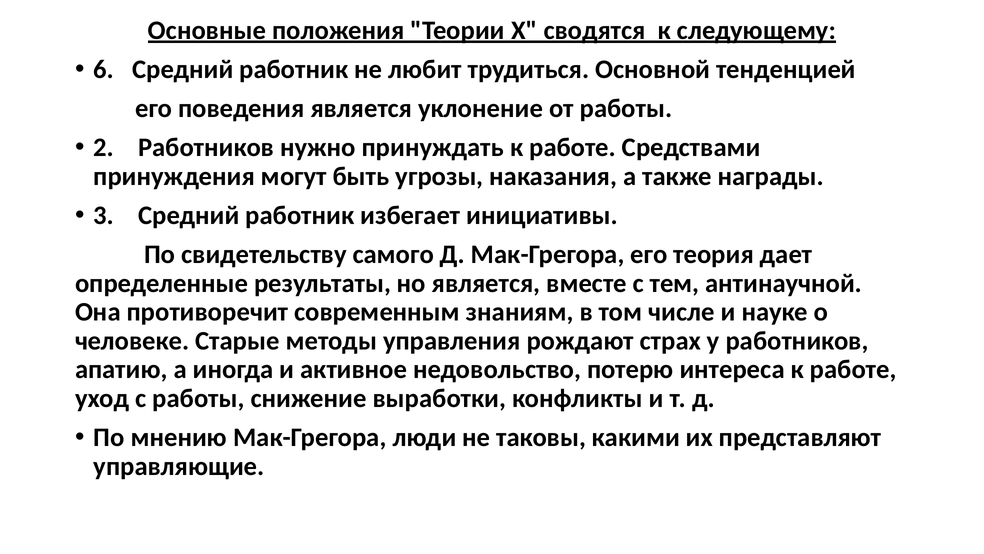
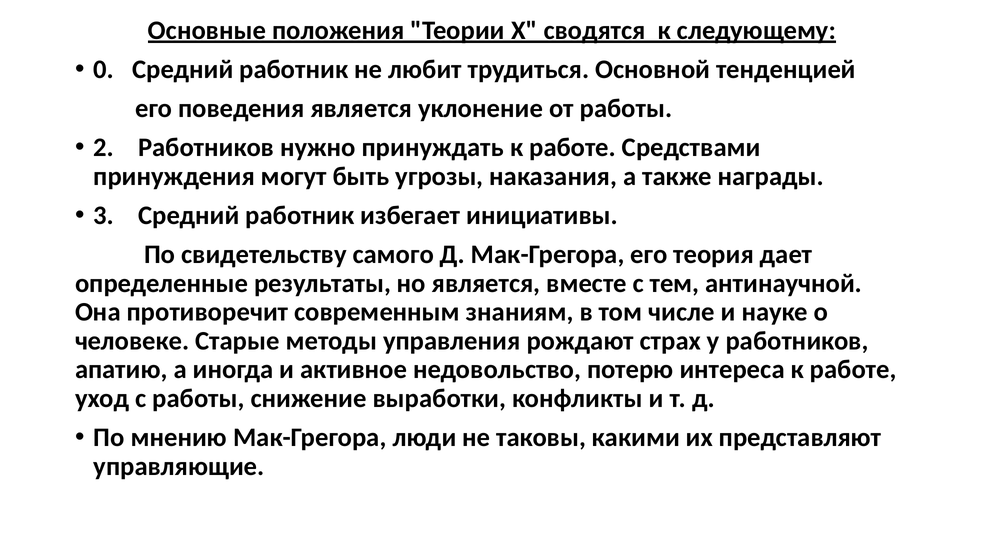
6: 6 -> 0
